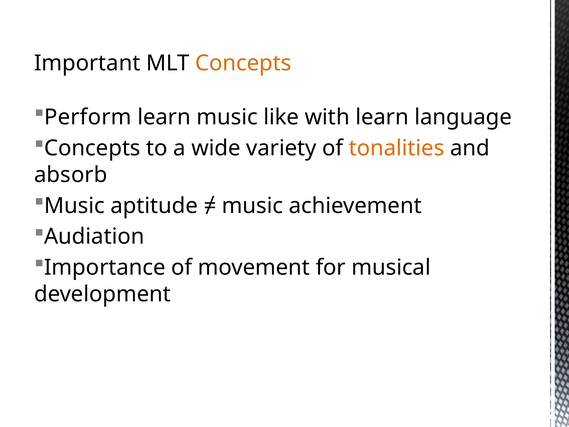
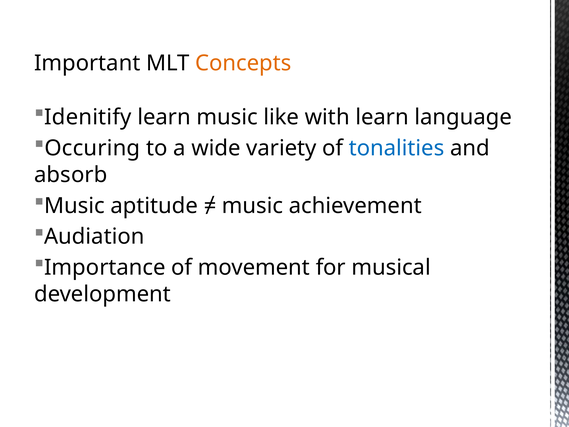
Perform: Perform -> Idenitify
Concepts at (92, 148): Concepts -> Occuring
tonalities colour: orange -> blue
